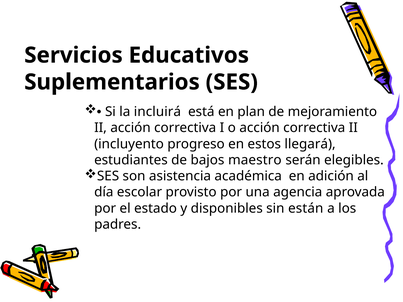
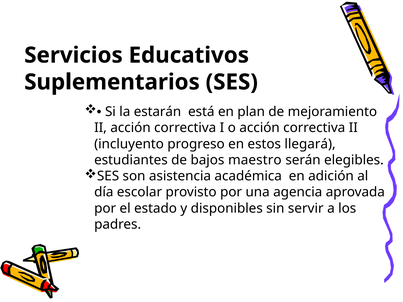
incluirá: incluirá -> estarán
están: están -> servir
